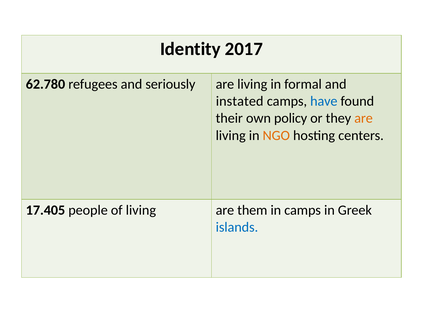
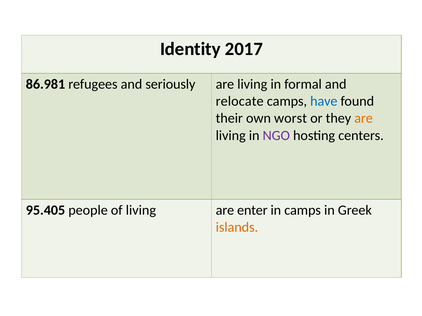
62.780: 62.780 -> 86.981
instated: instated -> relocate
policy: policy -> worst
NGO colour: orange -> purple
17.405: 17.405 -> 95.405
them: them -> enter
islands colour: blue -> orange
